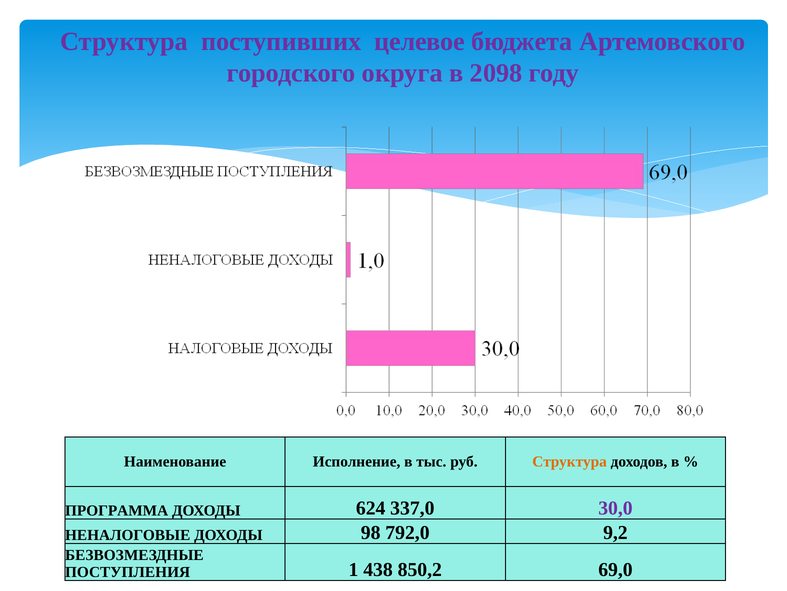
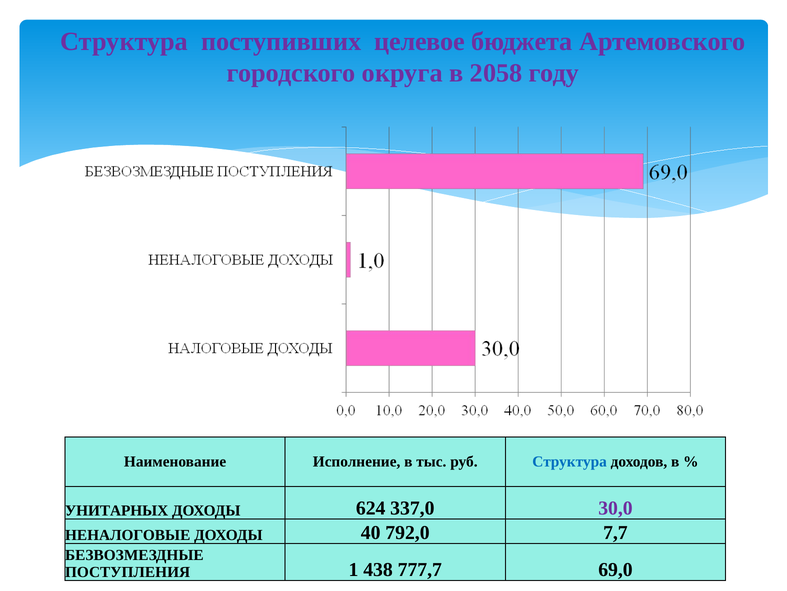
2098: 2098 -> 2058
Структура at (570, 461) colour: orange -> blue
ПРОГРАММА: ПРОГРАММА -> УНИТАРНЫХ
98: 98 -> 40
9,2: 9,2 -> 7,7
850,2: 850,2 -> 777,7
